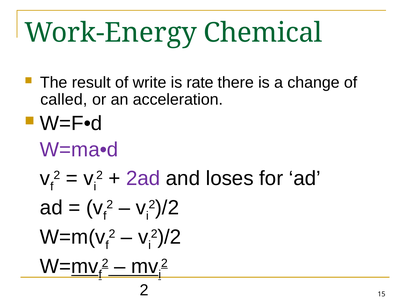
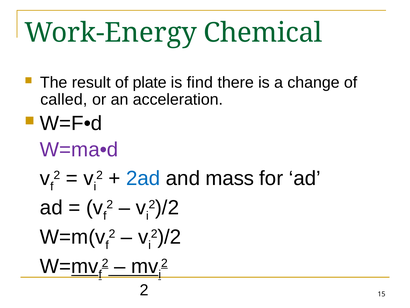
write: write -> plate
rate: rate -> find
2ad colour: purple -> blue
loses: loses -> mass
